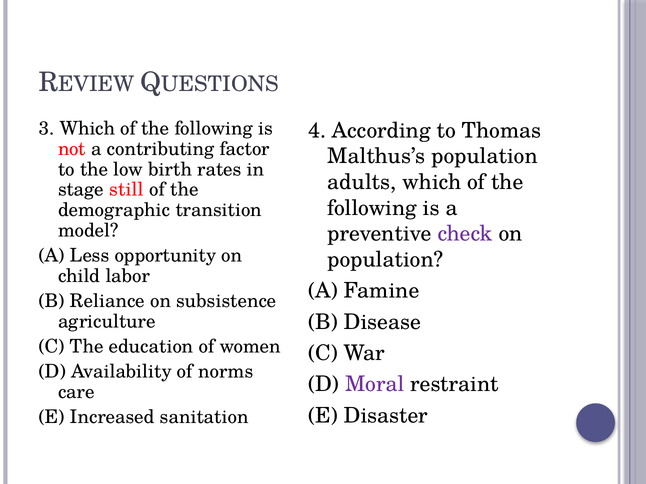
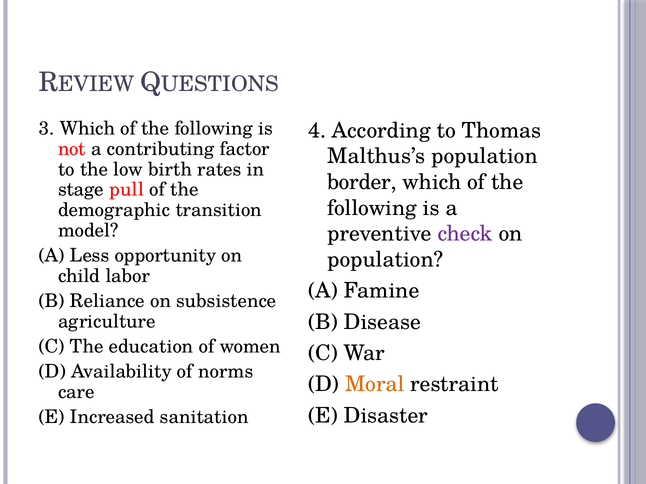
adults: adults -> border
still: still -> pull
Moral colour: purple -> orange
